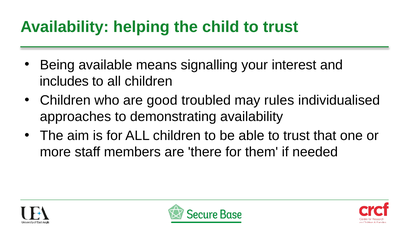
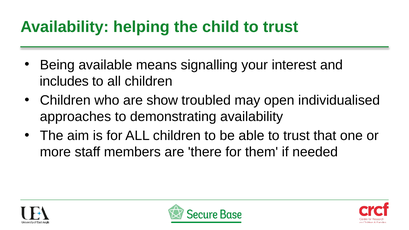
good: good -> show
rules: rules -> open
